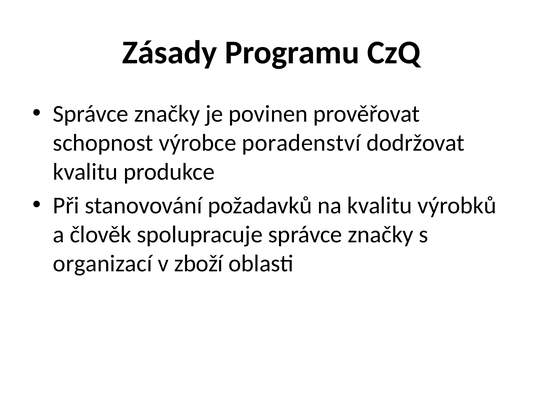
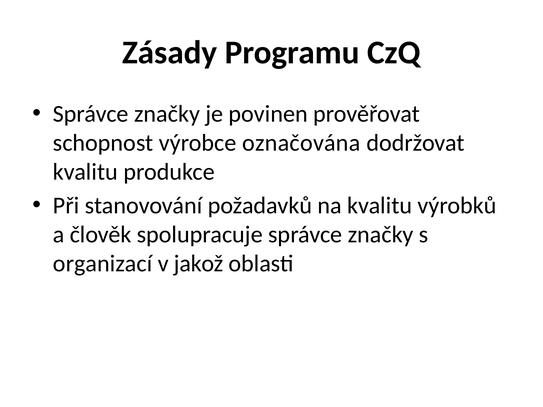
poradenství: poradenství -> označována
zboží: zboží -> jakož
